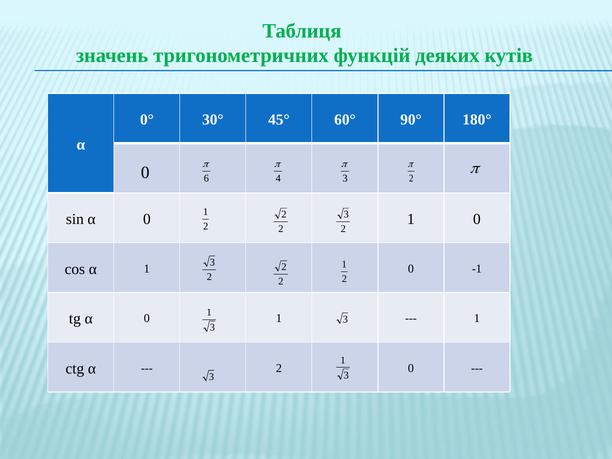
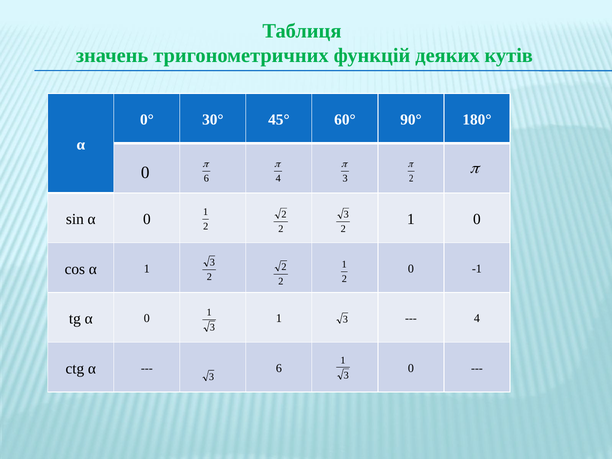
1 at (477, 318): 1 -> 4
2 at (279, 368): 2 -> 6
